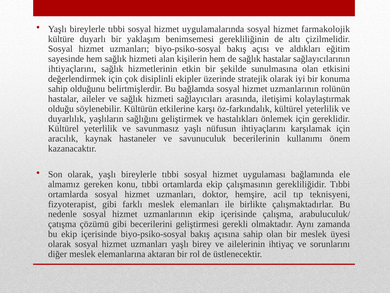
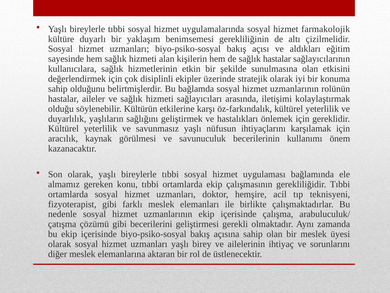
ihtiyaçlarını at (72, 69): ihtiyaçlarını -> kullanıcılara
hastaneler: hastaneler -> görülmesi
